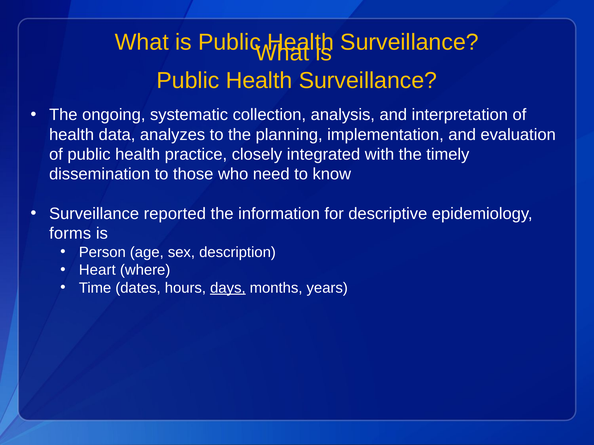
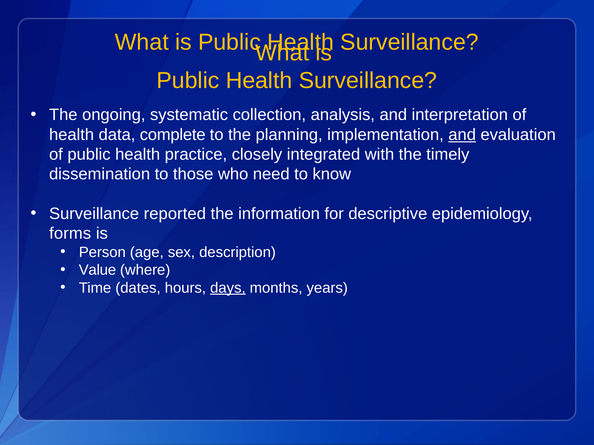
analyzes: analyzes -> complete
and at (462, 135) underline: none -> present
Heart: Heart -> Value
